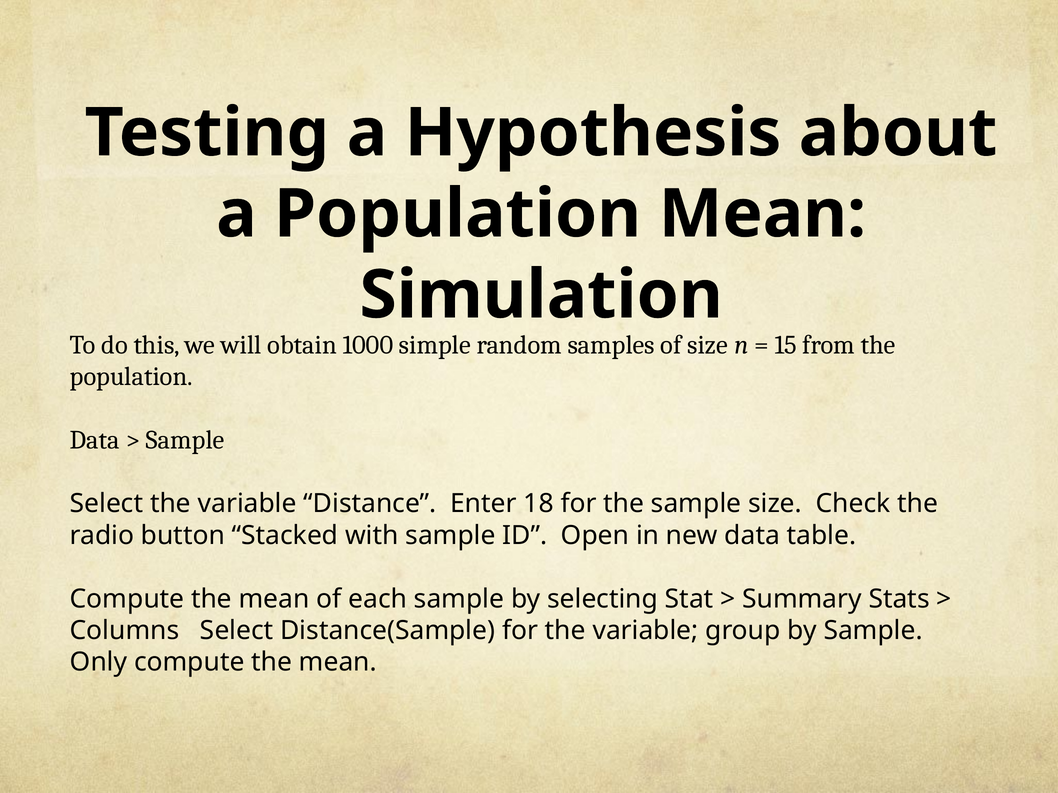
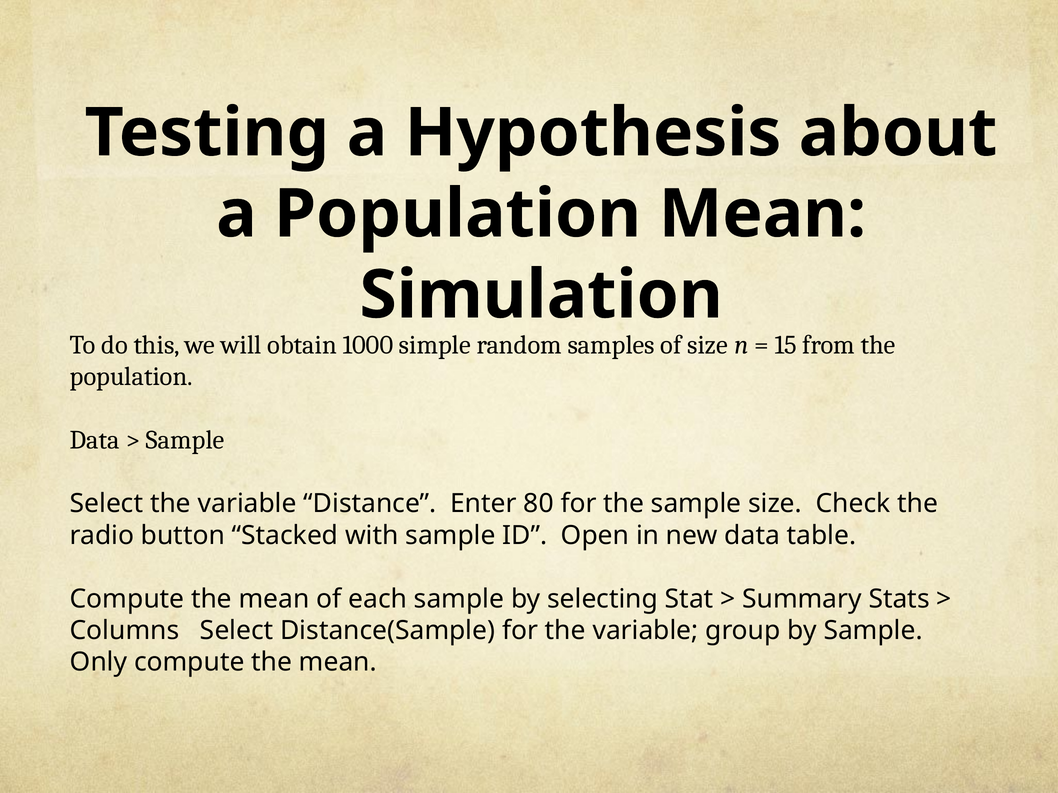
18: 18 -> 80
